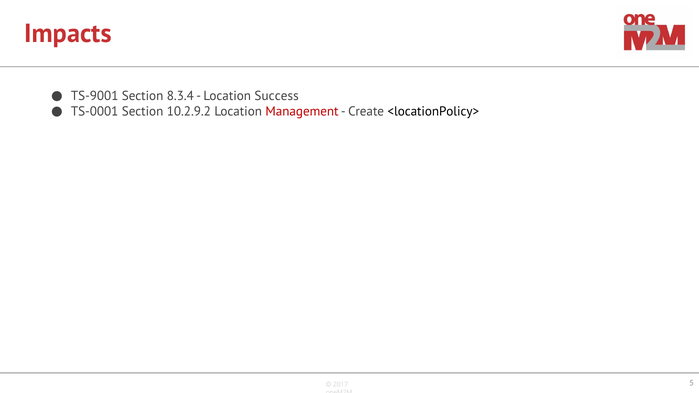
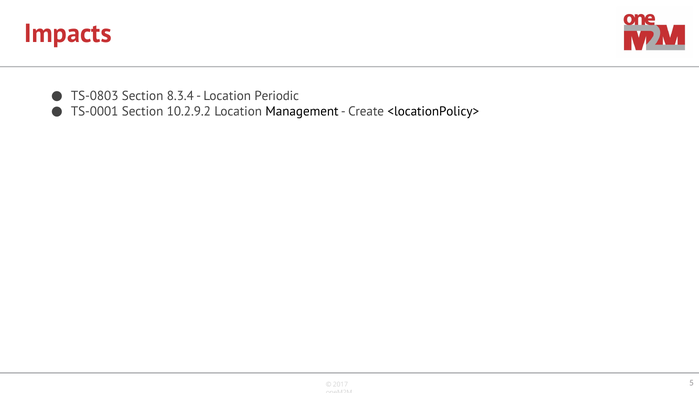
TS-9001: TS-9001 -> TS-0803
Success: Success -> Periodic
Management colour: red -> black
